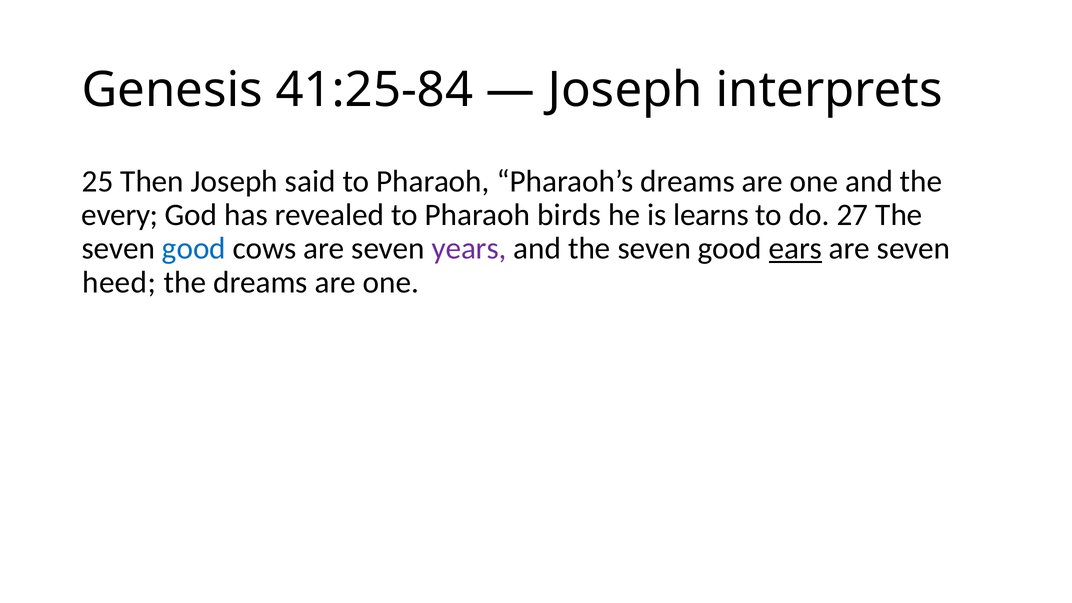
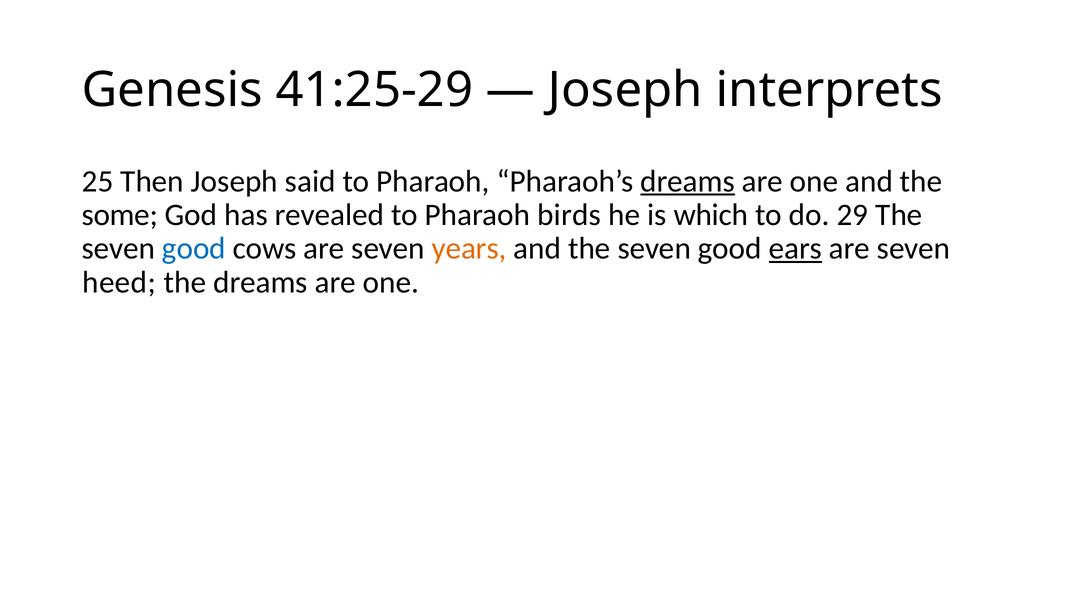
41:25-84: 41:25-84 -> 41:25-29
dreams at (688, 181) underline: none -> present
every: every -> some
learns: learns -> which
27: 27 -> 29
years colour: purple -> orange
